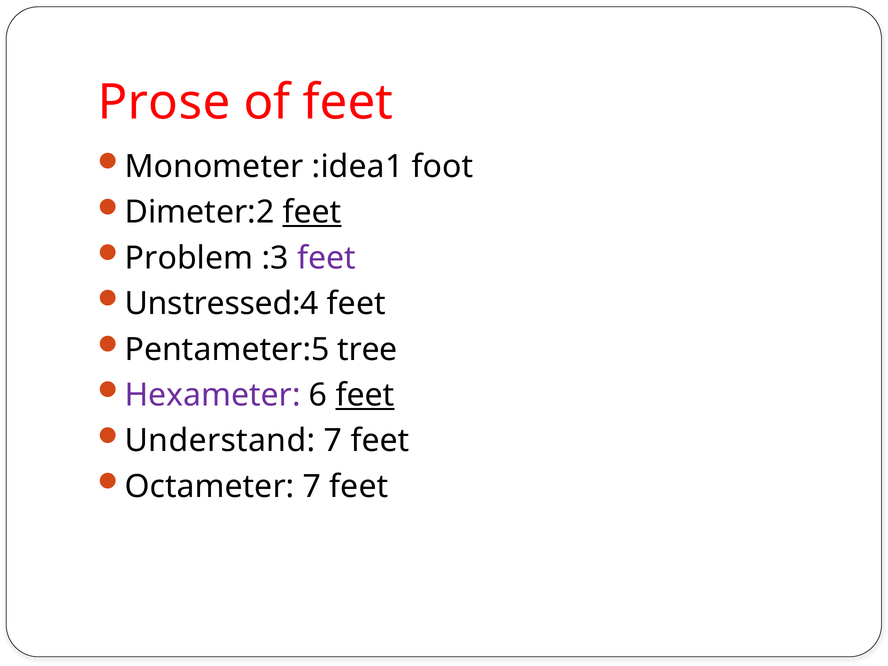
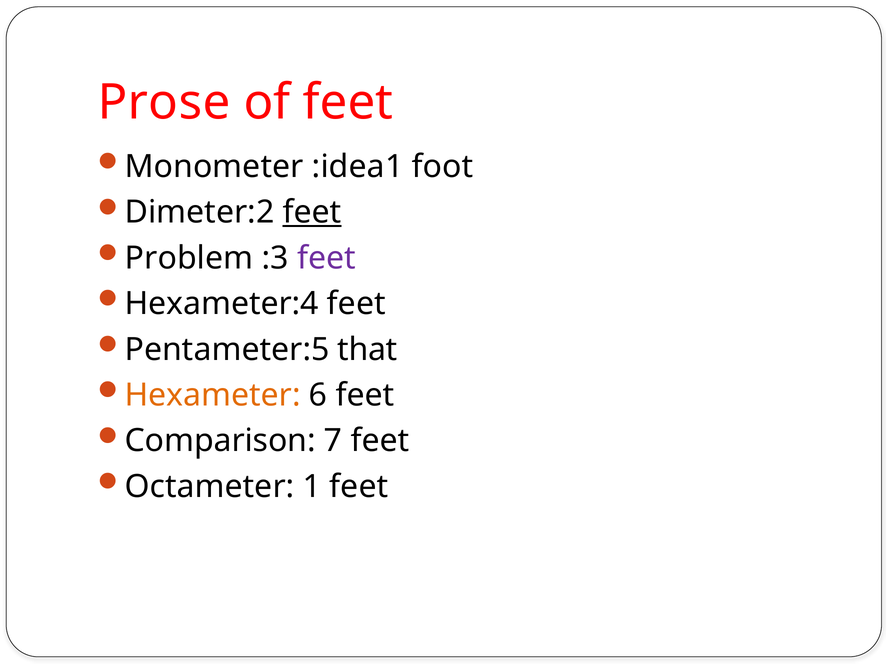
Unstressed:4: Unstressed:4 -> Hexameter:4
tree: tree -> that
Hexameter colour: purple -> orange
feet at (365, 395) underline: present -> none
Understand: Understand -> Comparison
Octameter 7: 7 -> 1
